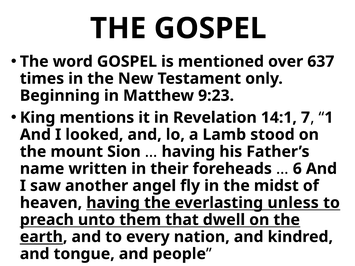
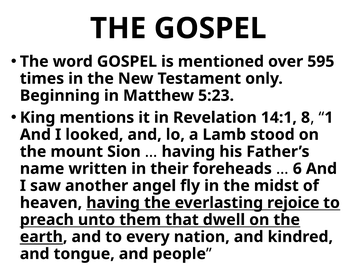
637: 637 -> 595
9:23: 9:23 -> 5:23
7: 7 -> 8
unless: unless -> rejoice
